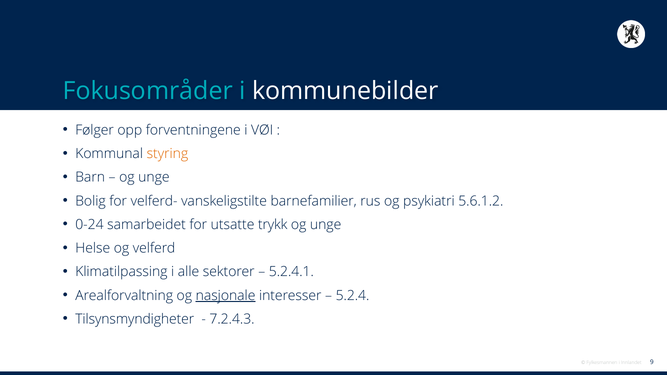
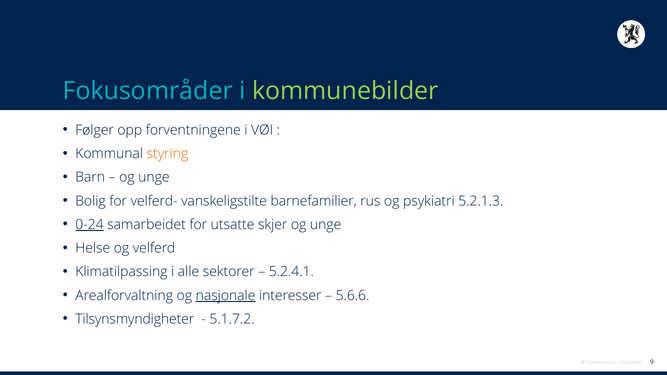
kommunebilder colour: white -> light green
5.6.1.2: 5.6.1.2 -> 5.2.1.3
0-24 underline: none -> present
trykk: trykk -> skjer
5.2.4: 5.2.4 -> 5.6.6
7.2.4.3: 7.2.4.3 -> 5.1.7.2
